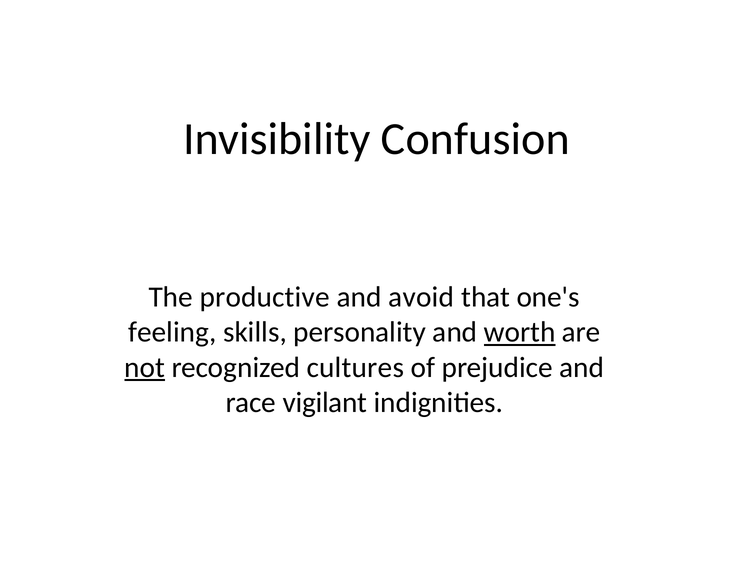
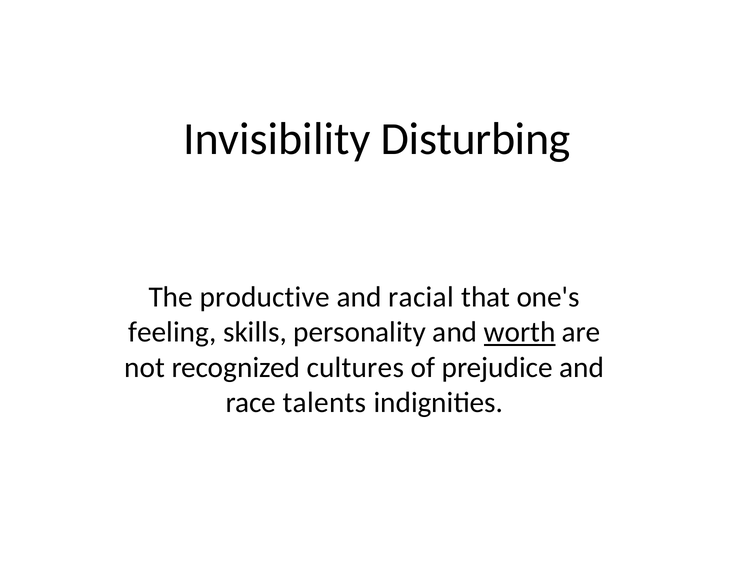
Confusion: Confusion -> Disturbing
avoid: avoid -> racial
not underline: present -> none
vigilant: vigilant -> talents
